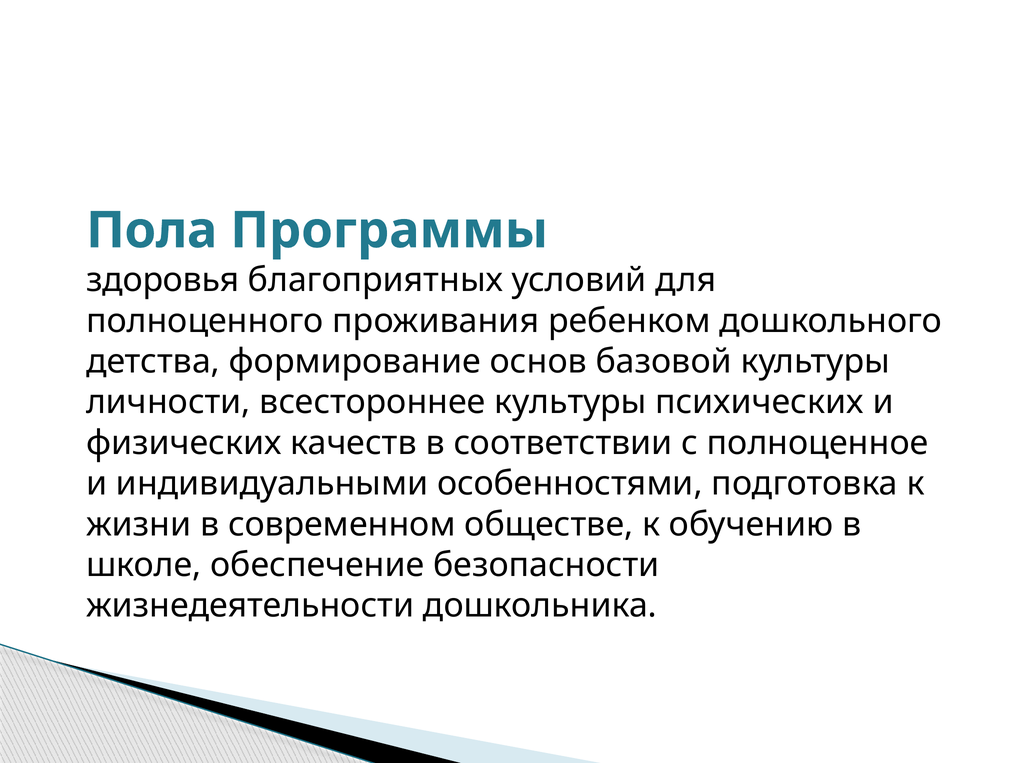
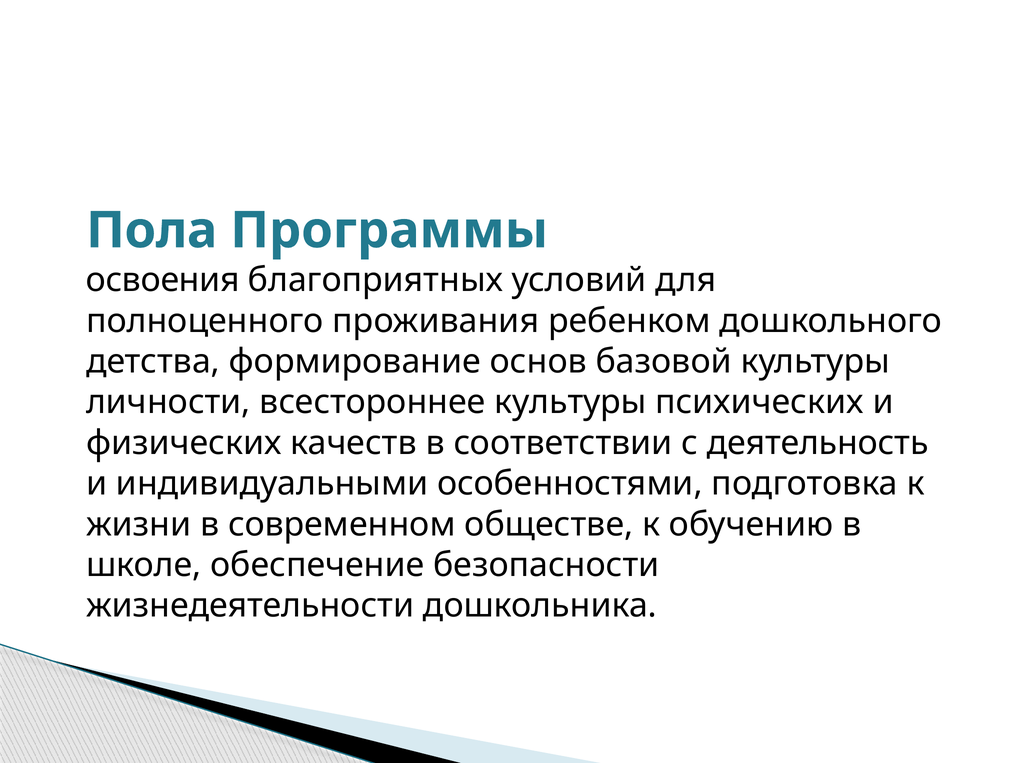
здоровья: здоровья -> освоения
полноценное: полноценное -> деятельность
